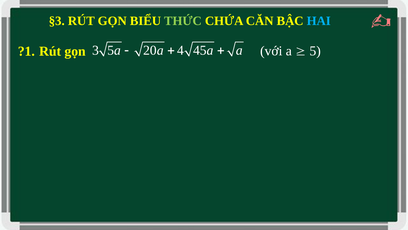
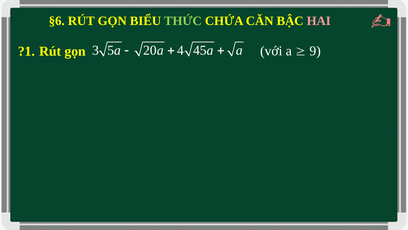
§3: §3 -> §6
HAI colour: light blue -> pink
5 at (315, 51): 5 -> 9
